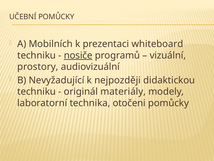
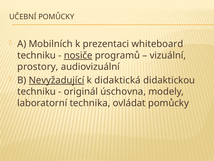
Nevyžadující underline: none -> present
nejpozději: nejpozději -> didaktická
materiály: materiály -> úschovna
otočeni: otočeni -> ovládat
